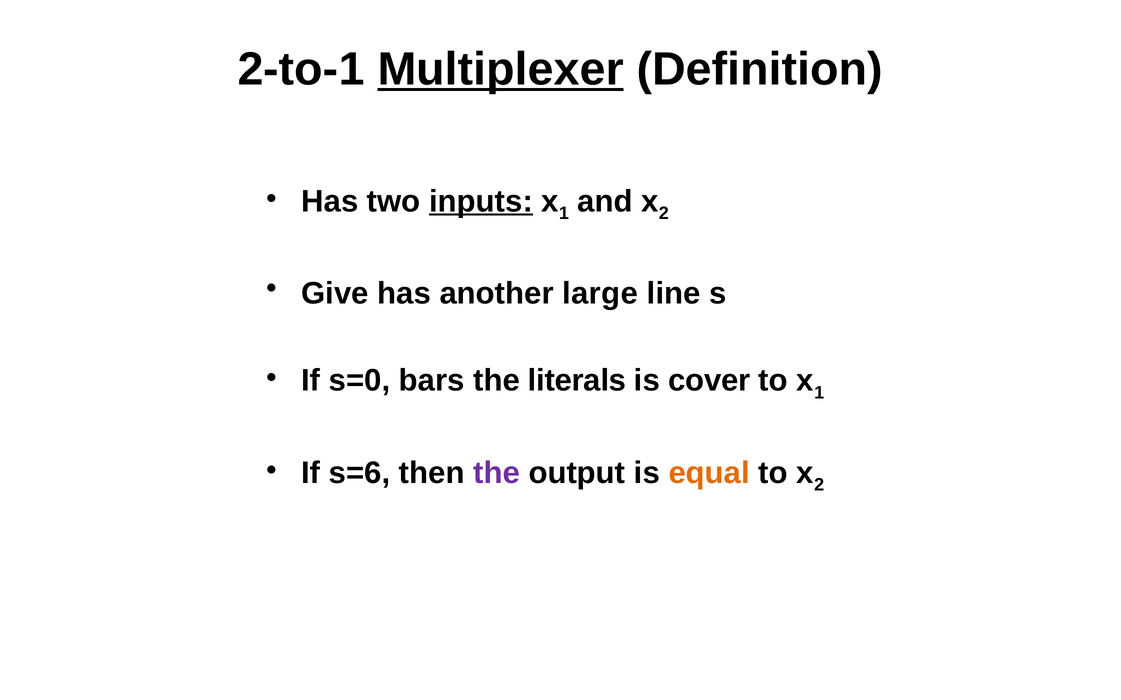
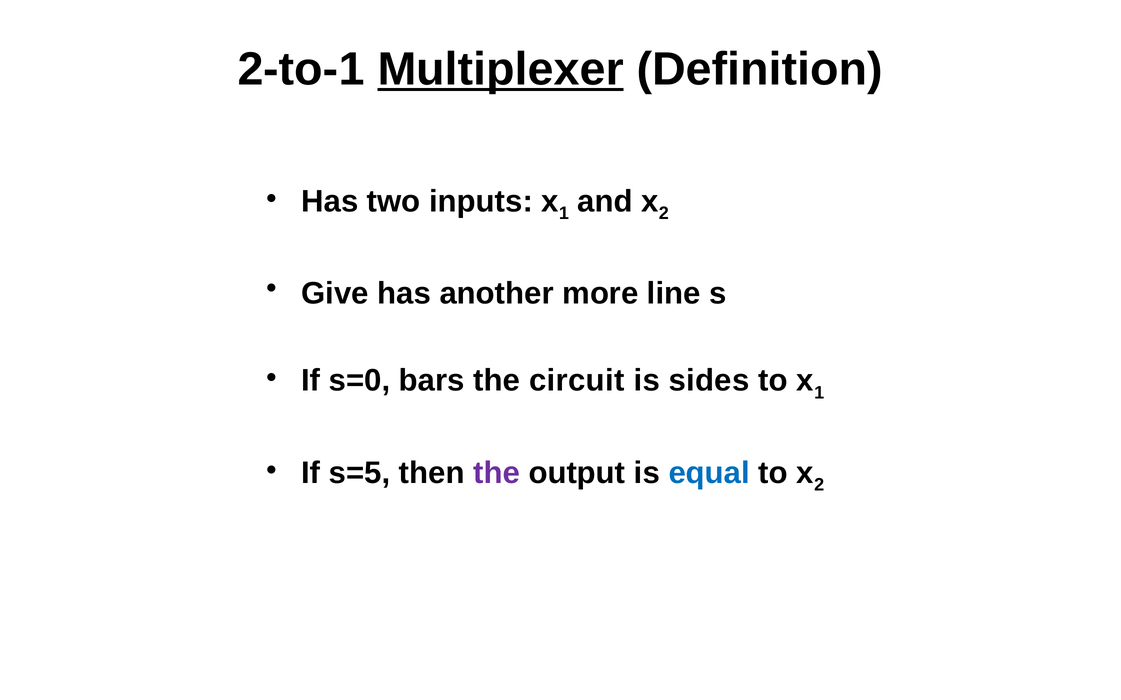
inputs underline: present -> none
large: large -> more
literals: literals -> circuit
cover: cover -> sides
s=6: s=6 -> s=5
equal colour: orange -> blue
